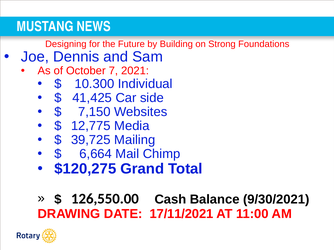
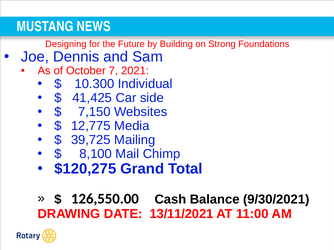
6,664: 6,664 -> 8,100
17/11/2021: 17/11/2021 -> 13/11/2021
